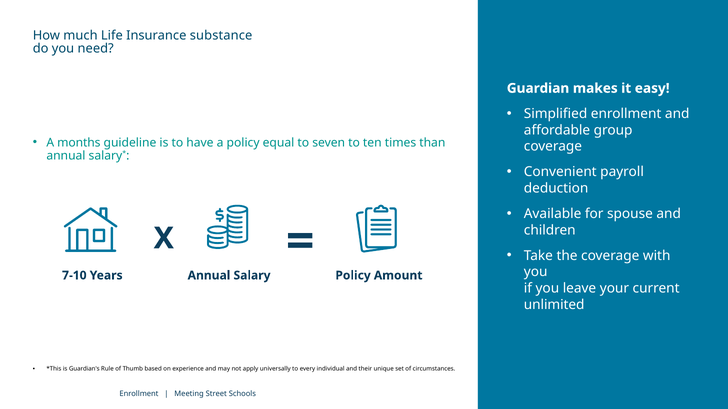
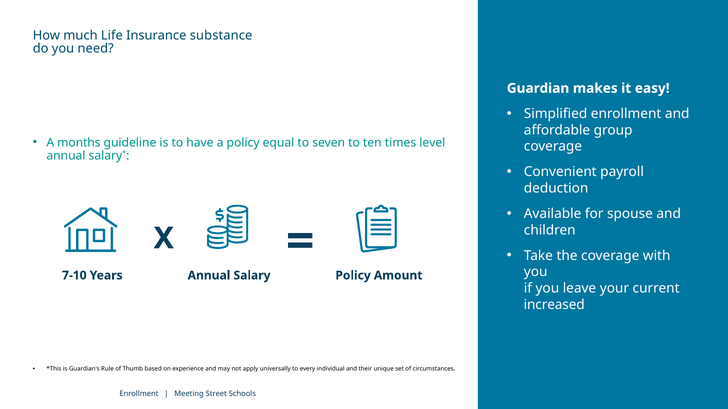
than: than -> level
unlimited: unlimited -> increased
